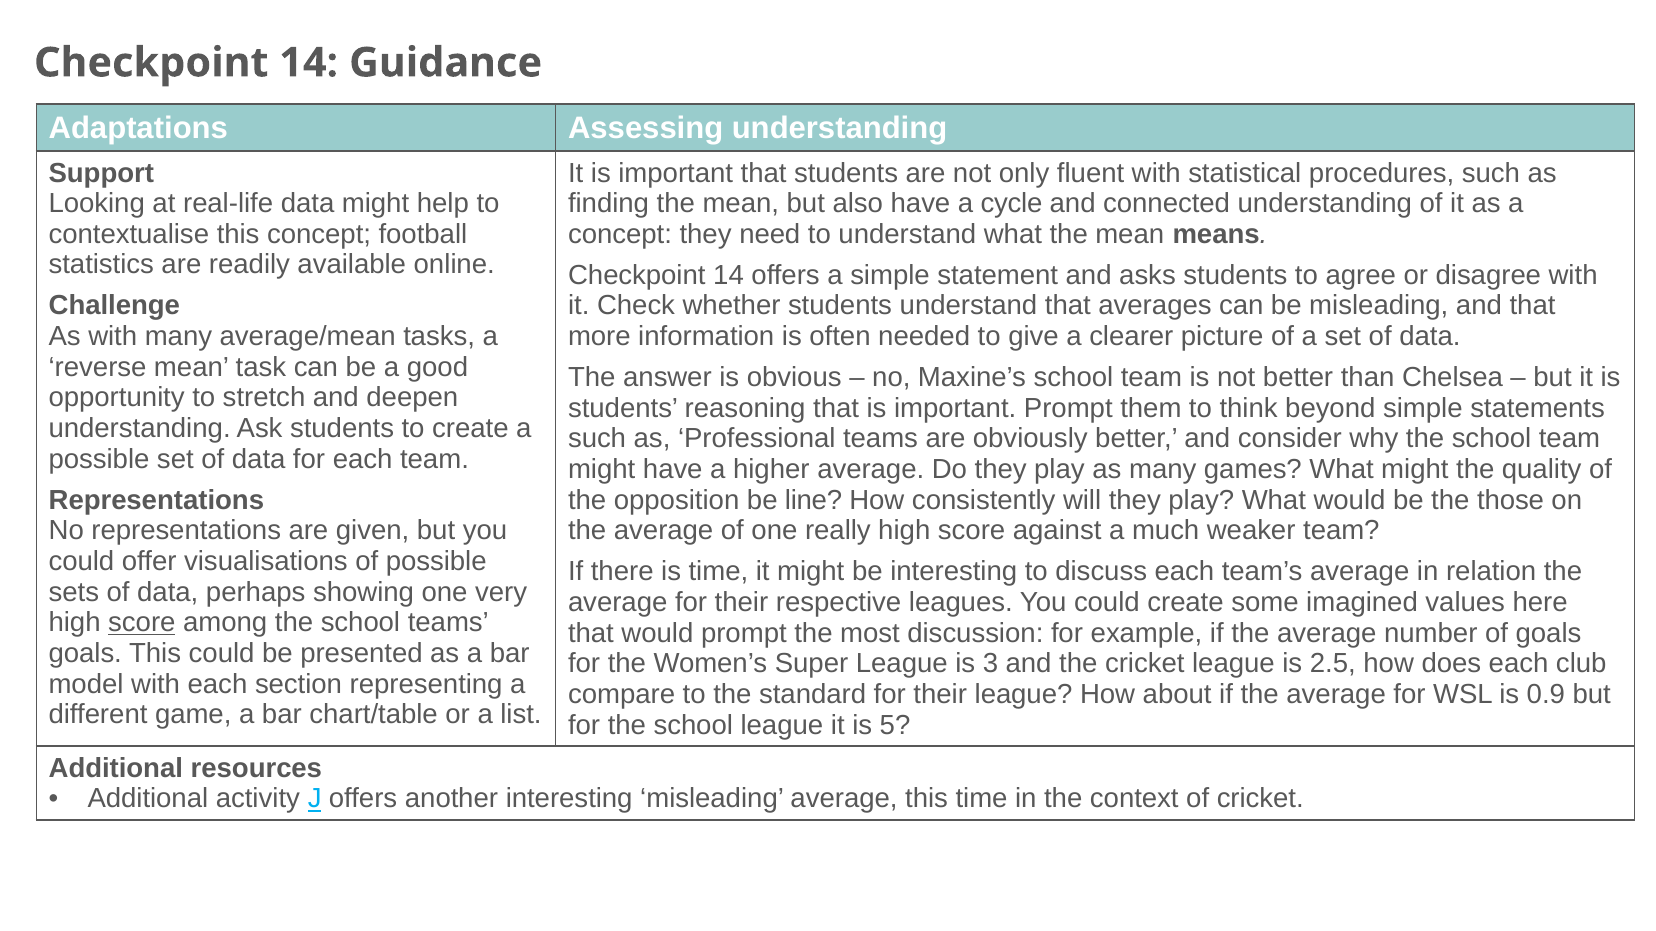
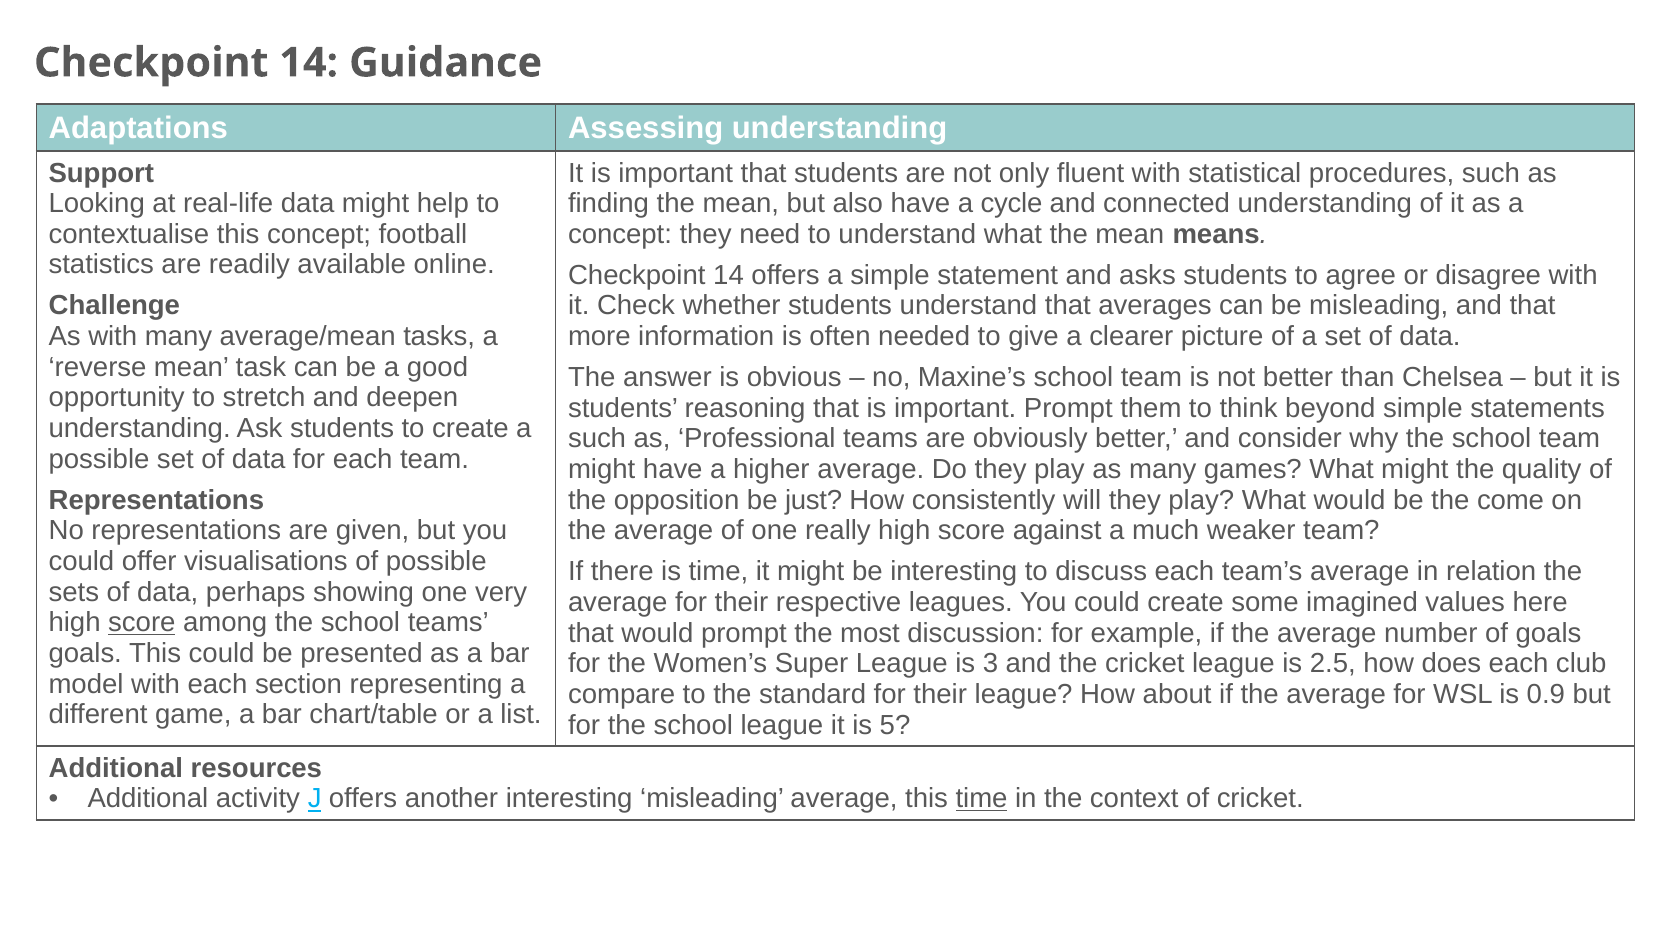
line: line -> just
those: those -> come
time at (982, 799) underline: none -> present
